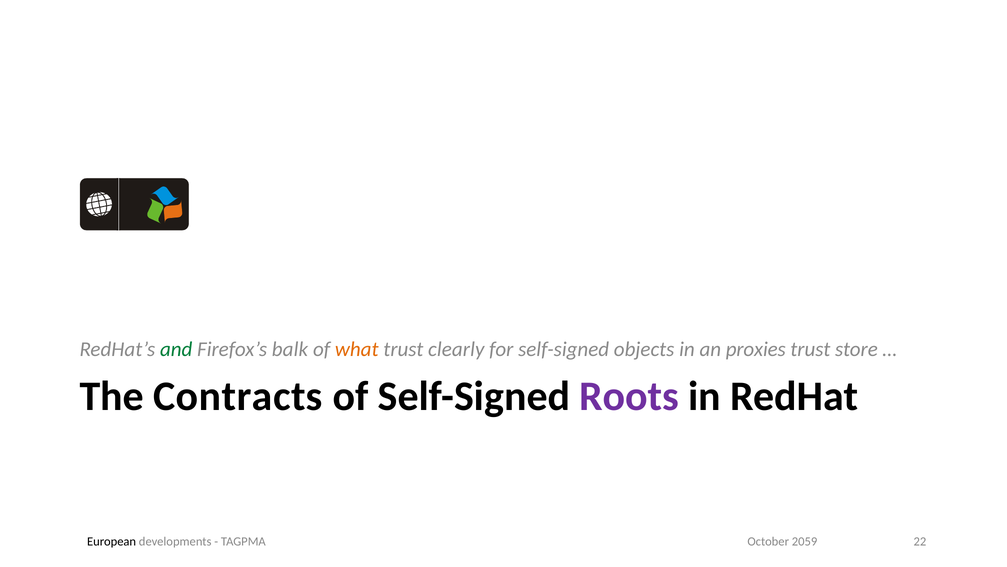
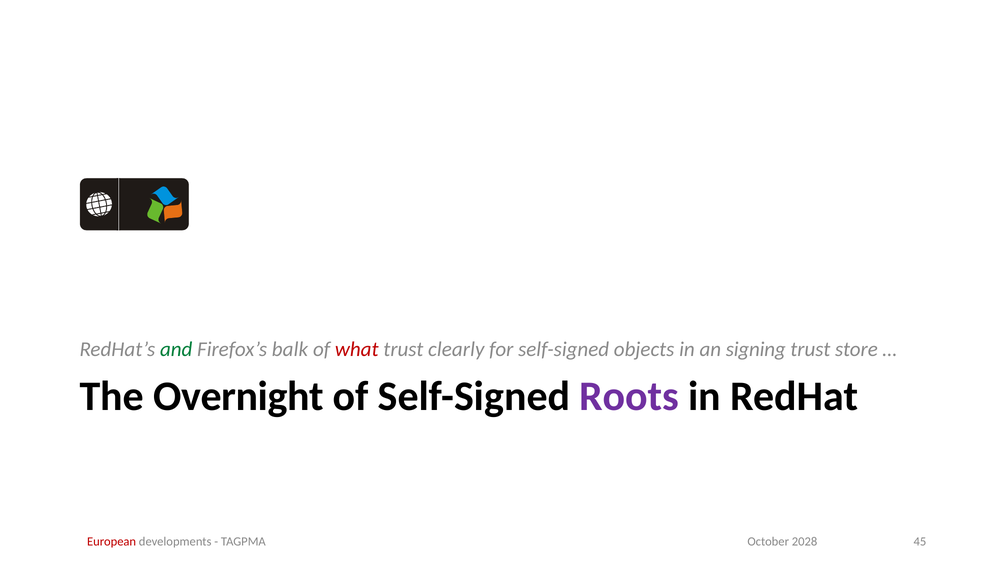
what colour: orange -> red
proxies: proxies -> signing
Contracts: Contracts -> Overnight
European colour: black -> red
22: 22 -> 45
2059: 2059 -> 2028
